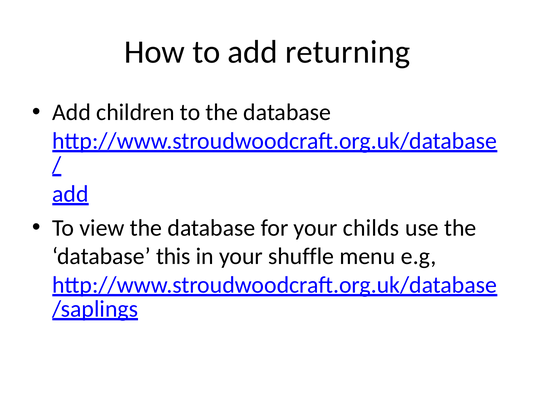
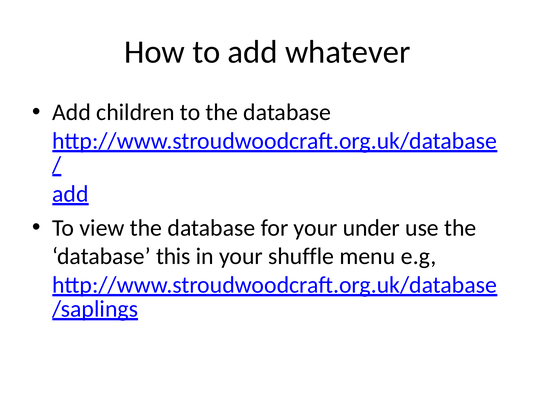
returning: returning -> whatever
childs: childs -> under
